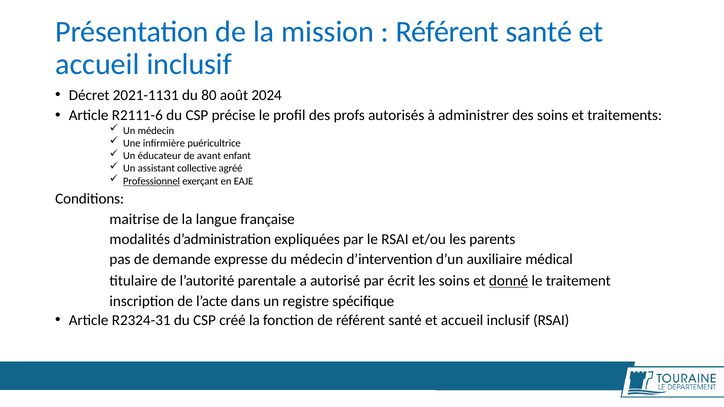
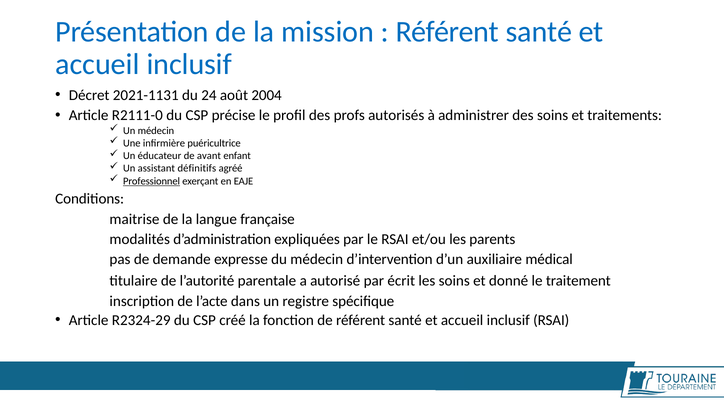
80: 80 -> 24
2024: 2024 -> 2004
R2111-6: R2111-6 -> R2111-0
collective: collective -> définitifs
donné underline: present -> none
R2324-31: R2324-31 -> R2324-29
